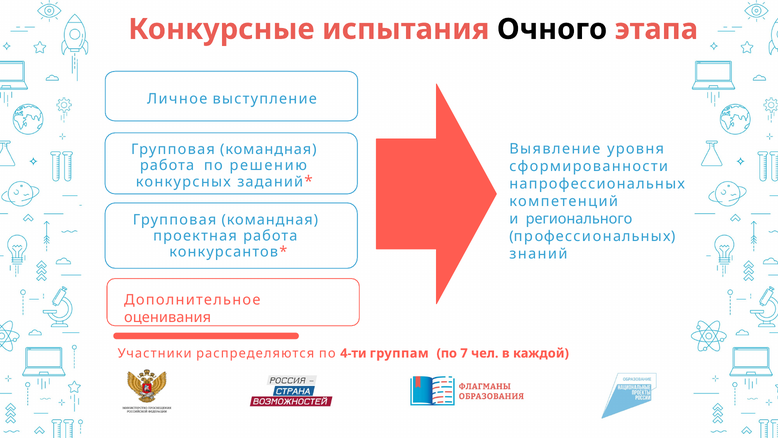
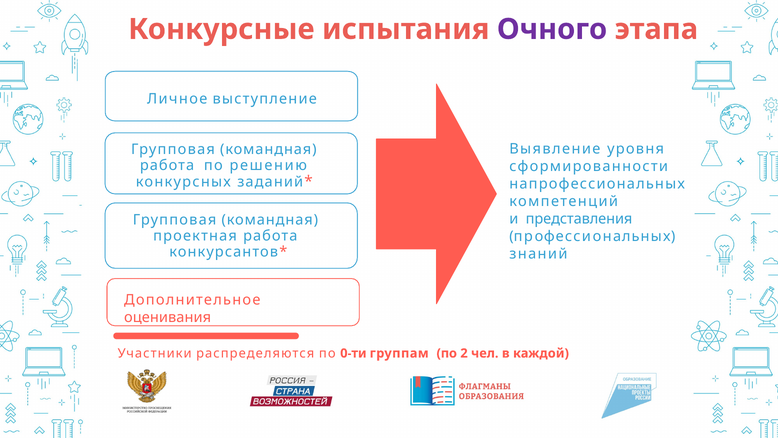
Очного colour: black -> purple
регионального: регионального -> представления
4-ти: 4-ти -> 0-ти
7: 7 -> 2
